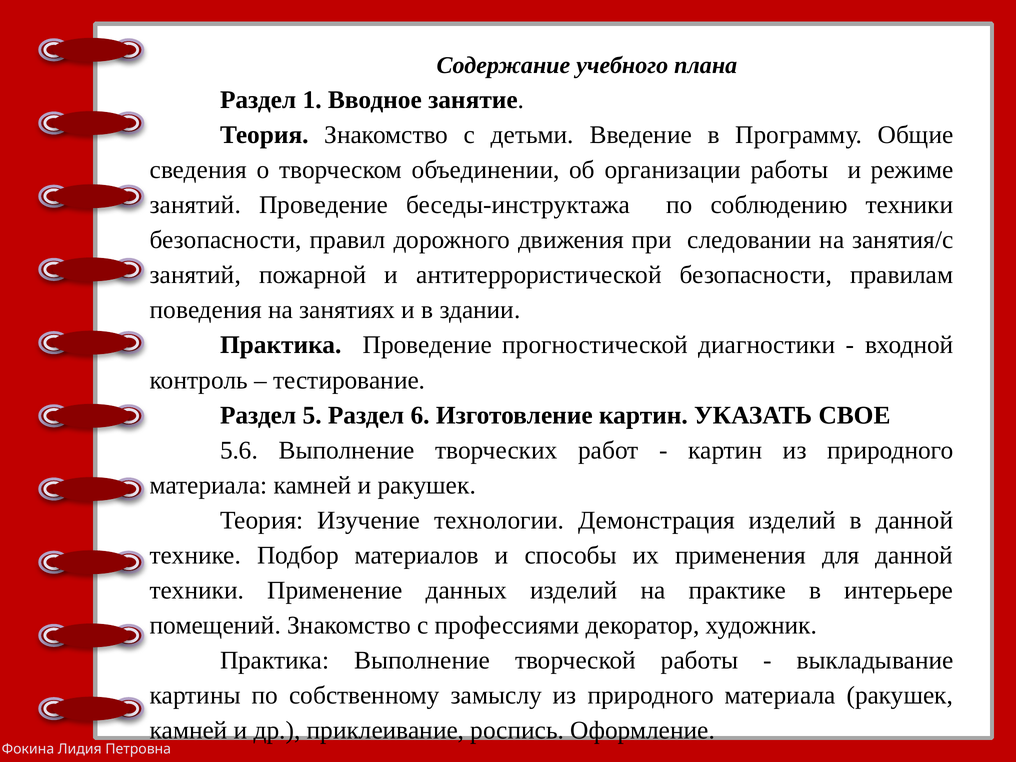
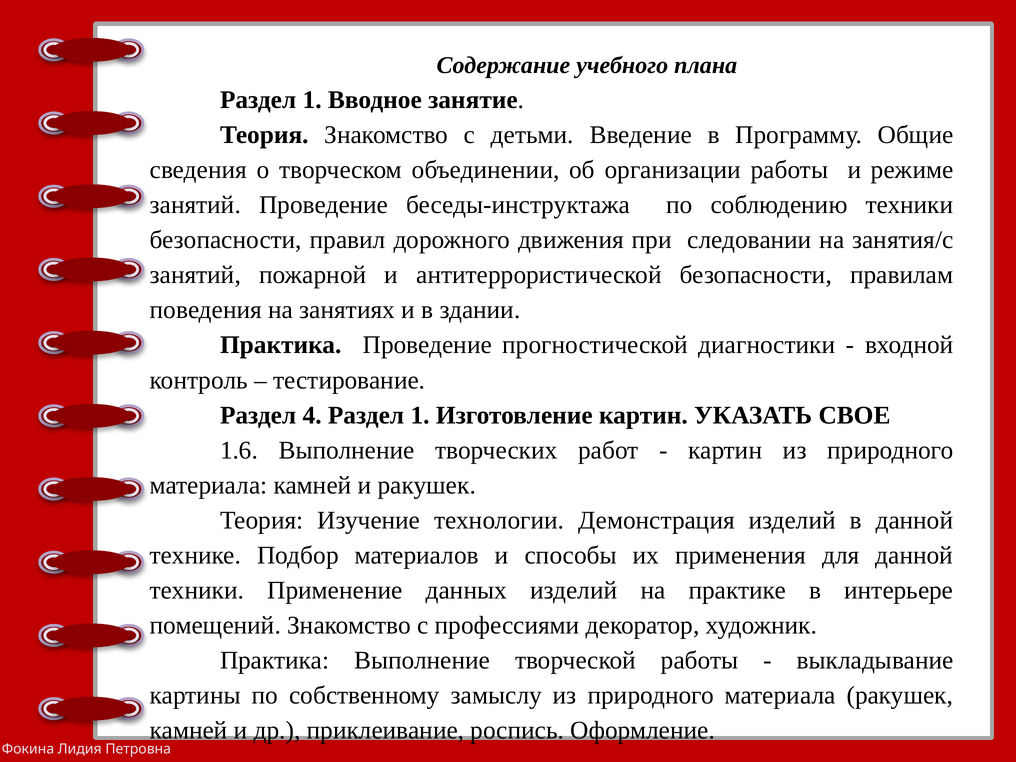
5: 5 -> 4
6 at (420, 415): 6 -> 1
5.6: 5.6 -> 1.6
